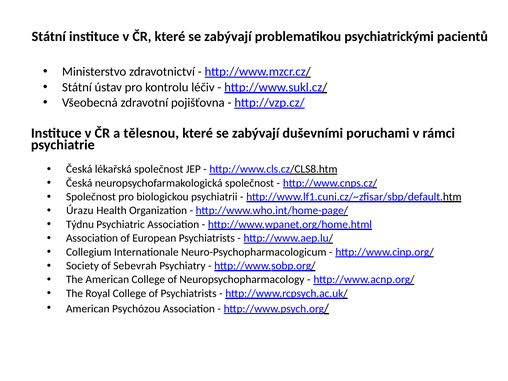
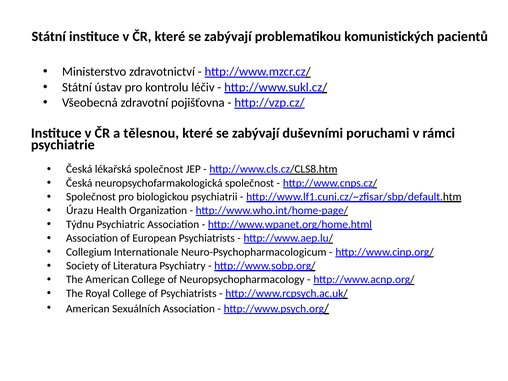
psychiatrickými: psychiatrickými -> komunistických
Sebevrah: Sebevrah -> Literatura
Psychózou: Psychózou -> Sexuálních
